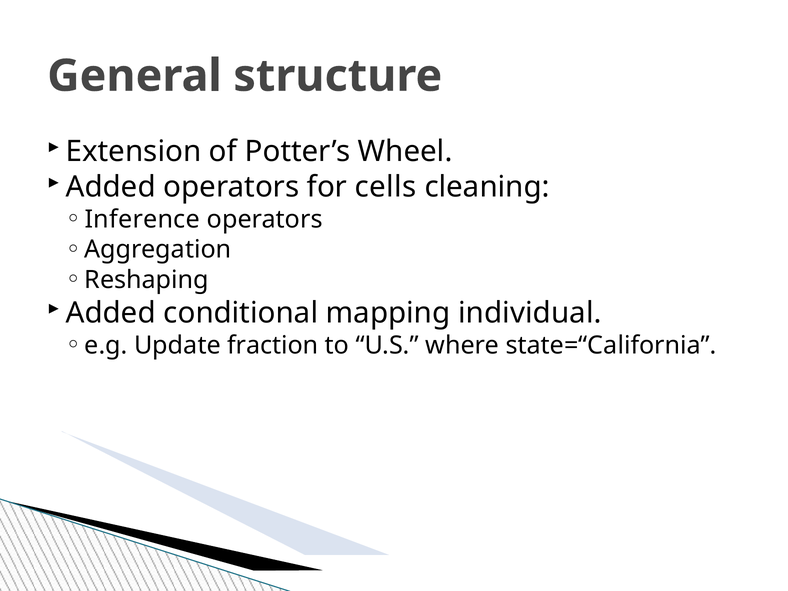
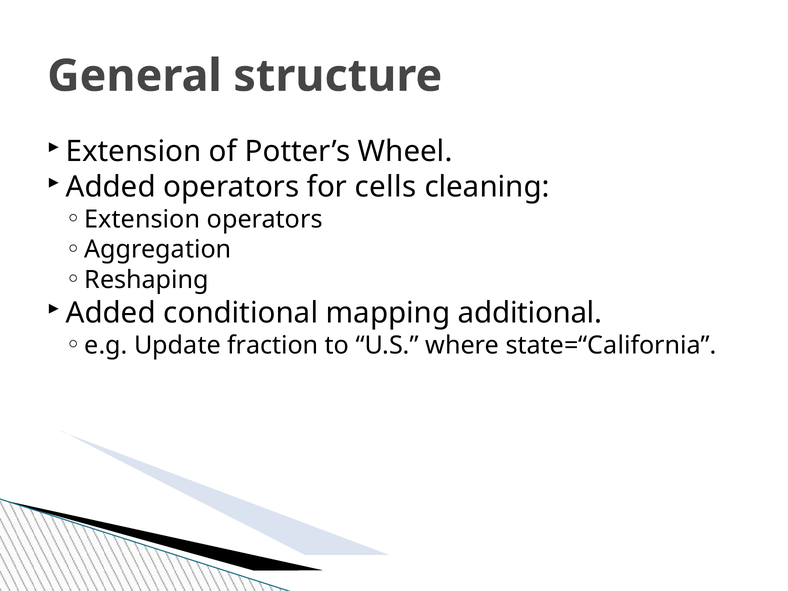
Inference at (142, 219): Inference -> Extension
individual: individual -> additional
